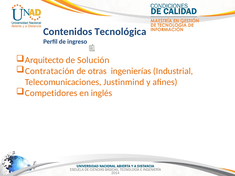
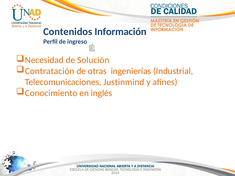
Tecnológica: Tecnológica -> Información
Arquitecto: Arquitecto -> Necesidad
Competidores: Competidores -> Conocimiento
